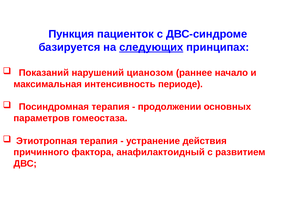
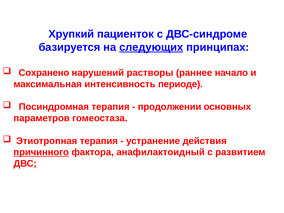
Пункция: Пункция -> Хрупкий
Показаний: Показаний -> Сохранено
цианозом: цианозом -> растворы
причинного underline: none -> present
